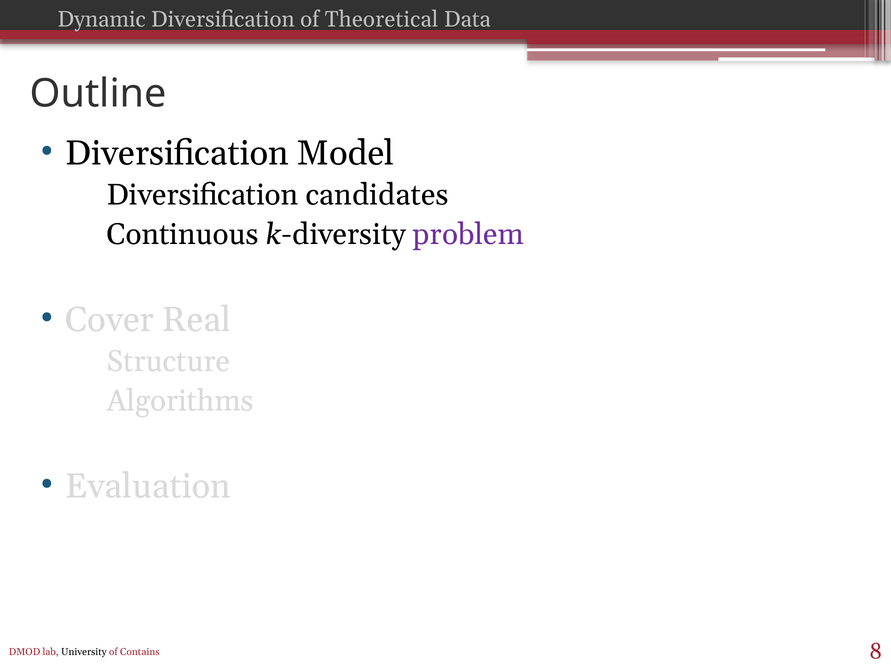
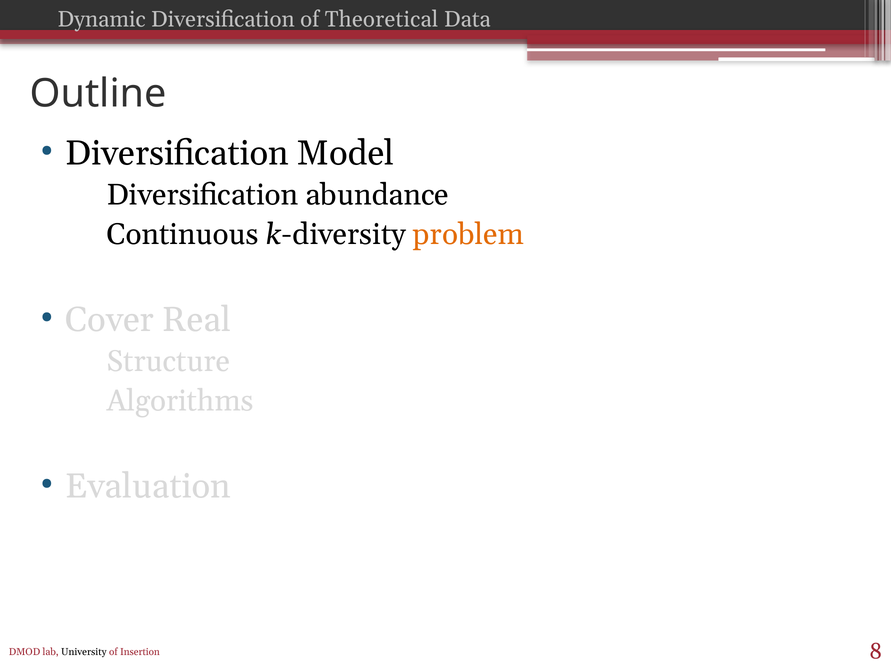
candidates: candidates -> abundance
problem colour: purple -> orange
Contains: Contains -> Insertion
